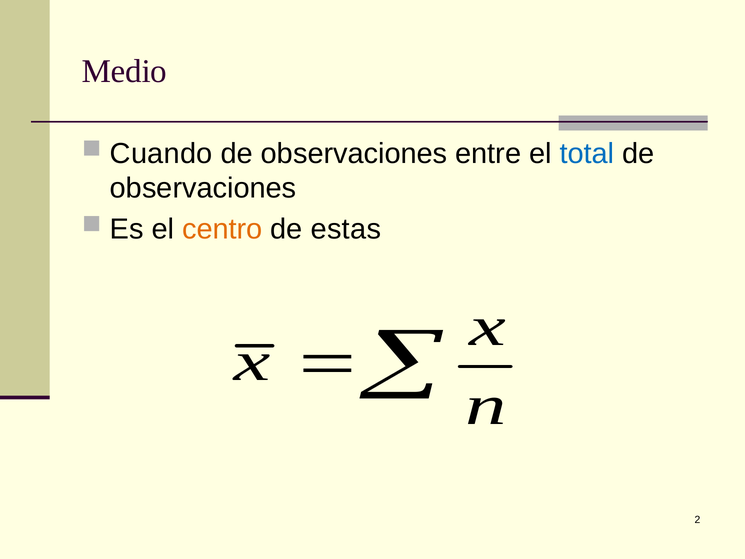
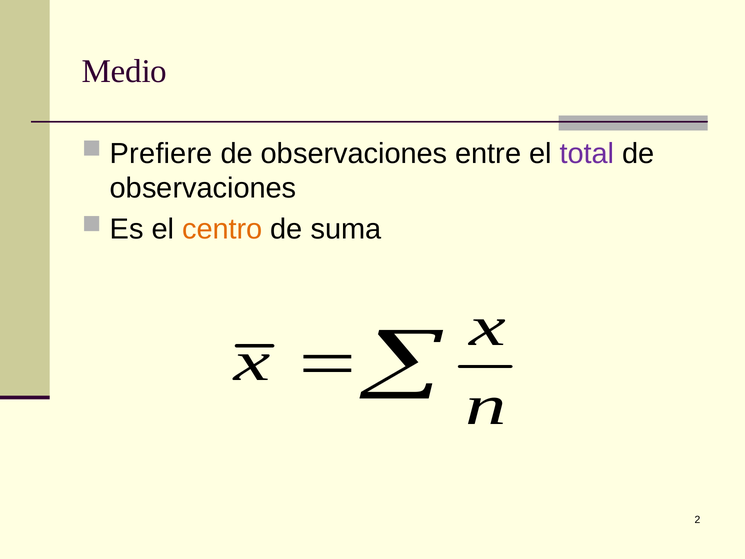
Cuando: Cuando -> Prefiere
total colour: blue -> purple
estas: estas -> suma
